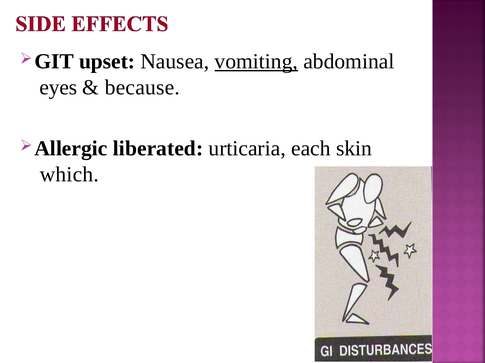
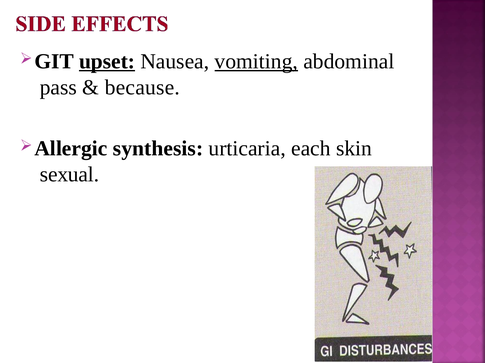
upset underline: none -> present
eyes: eyes -> pass
liberated: liberated -> synthesis
which: which -> sexual
